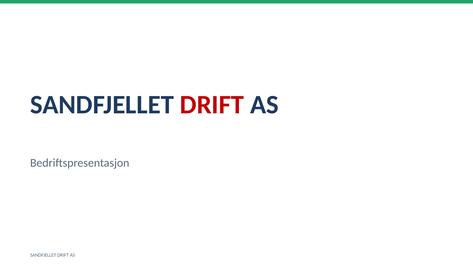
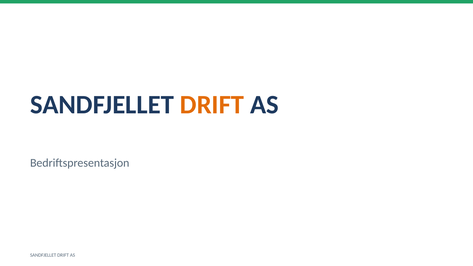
DRIFT at (212, 105) colour: red -> orange
